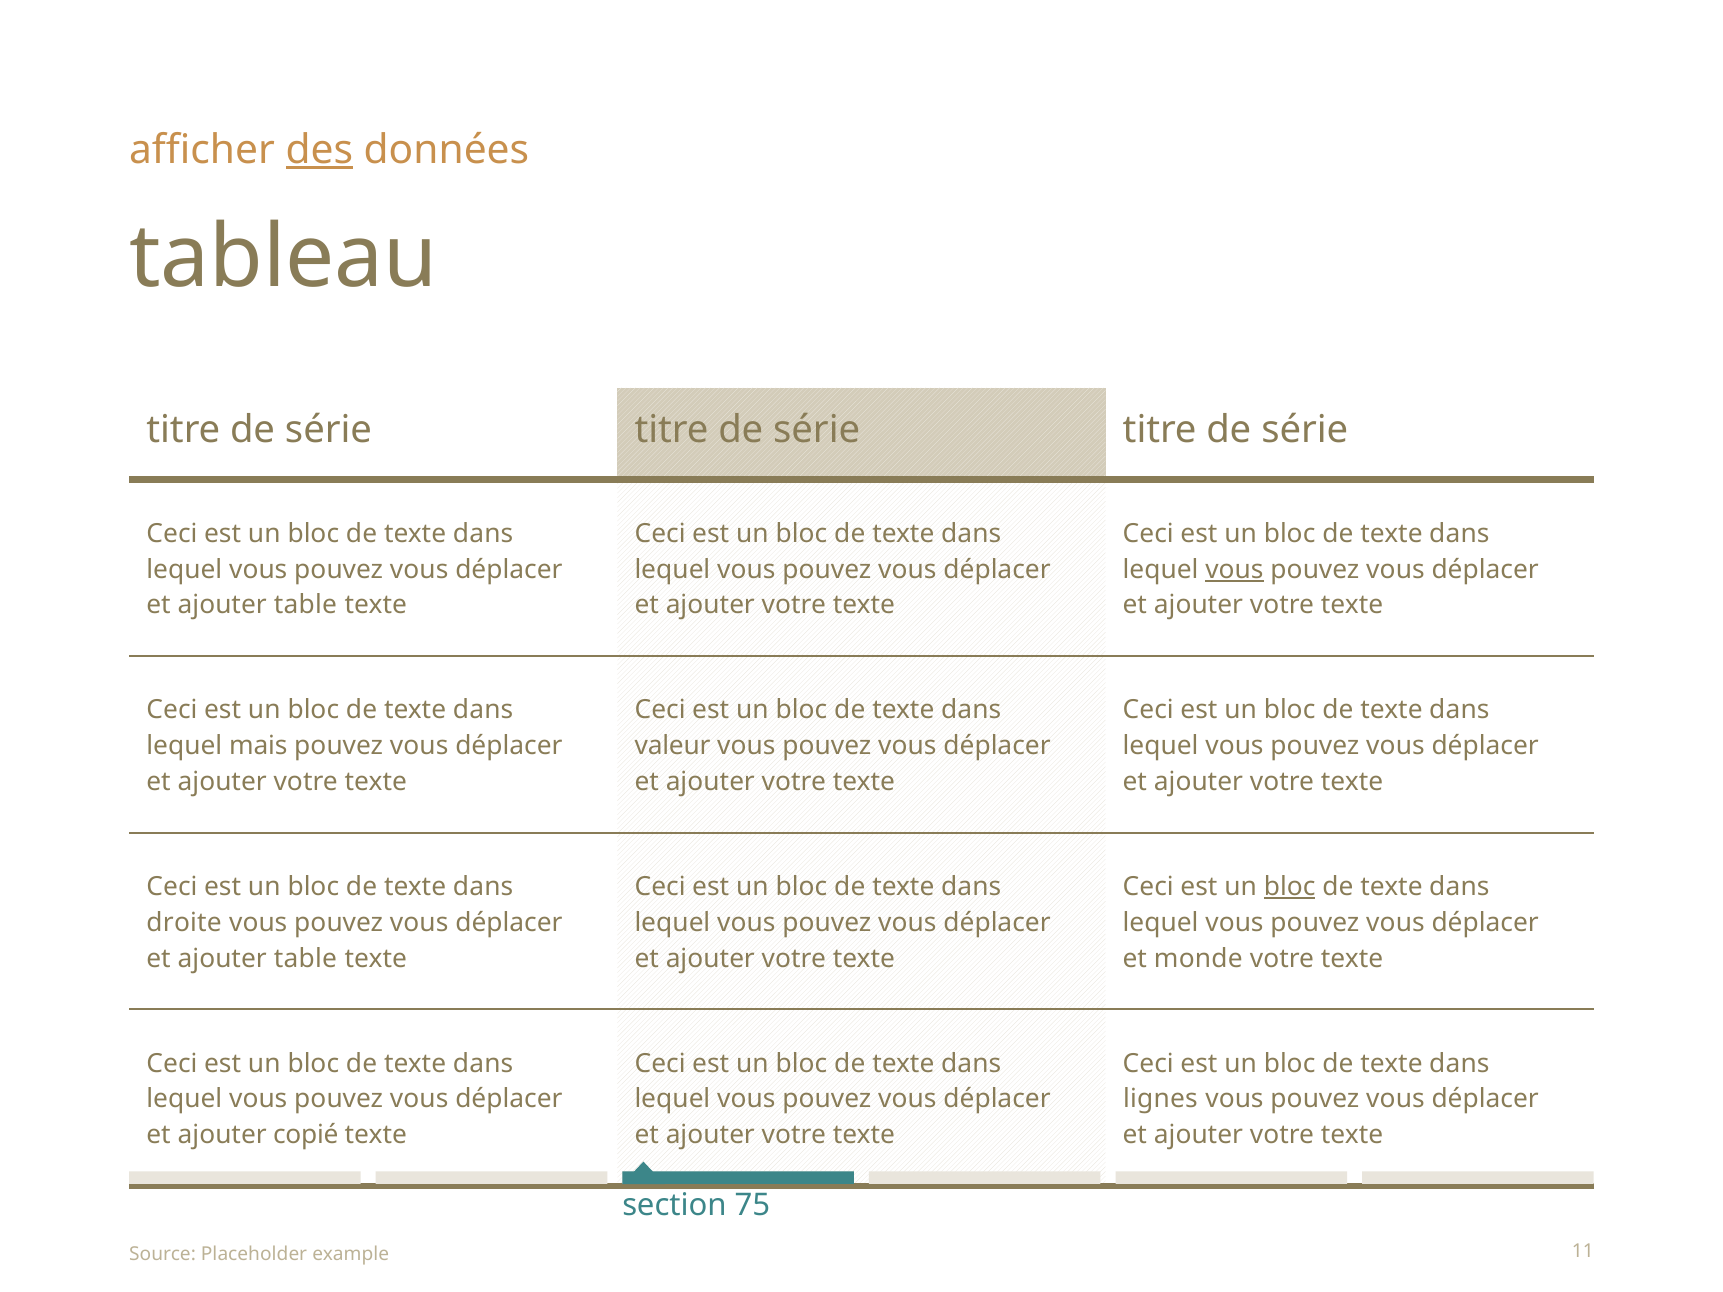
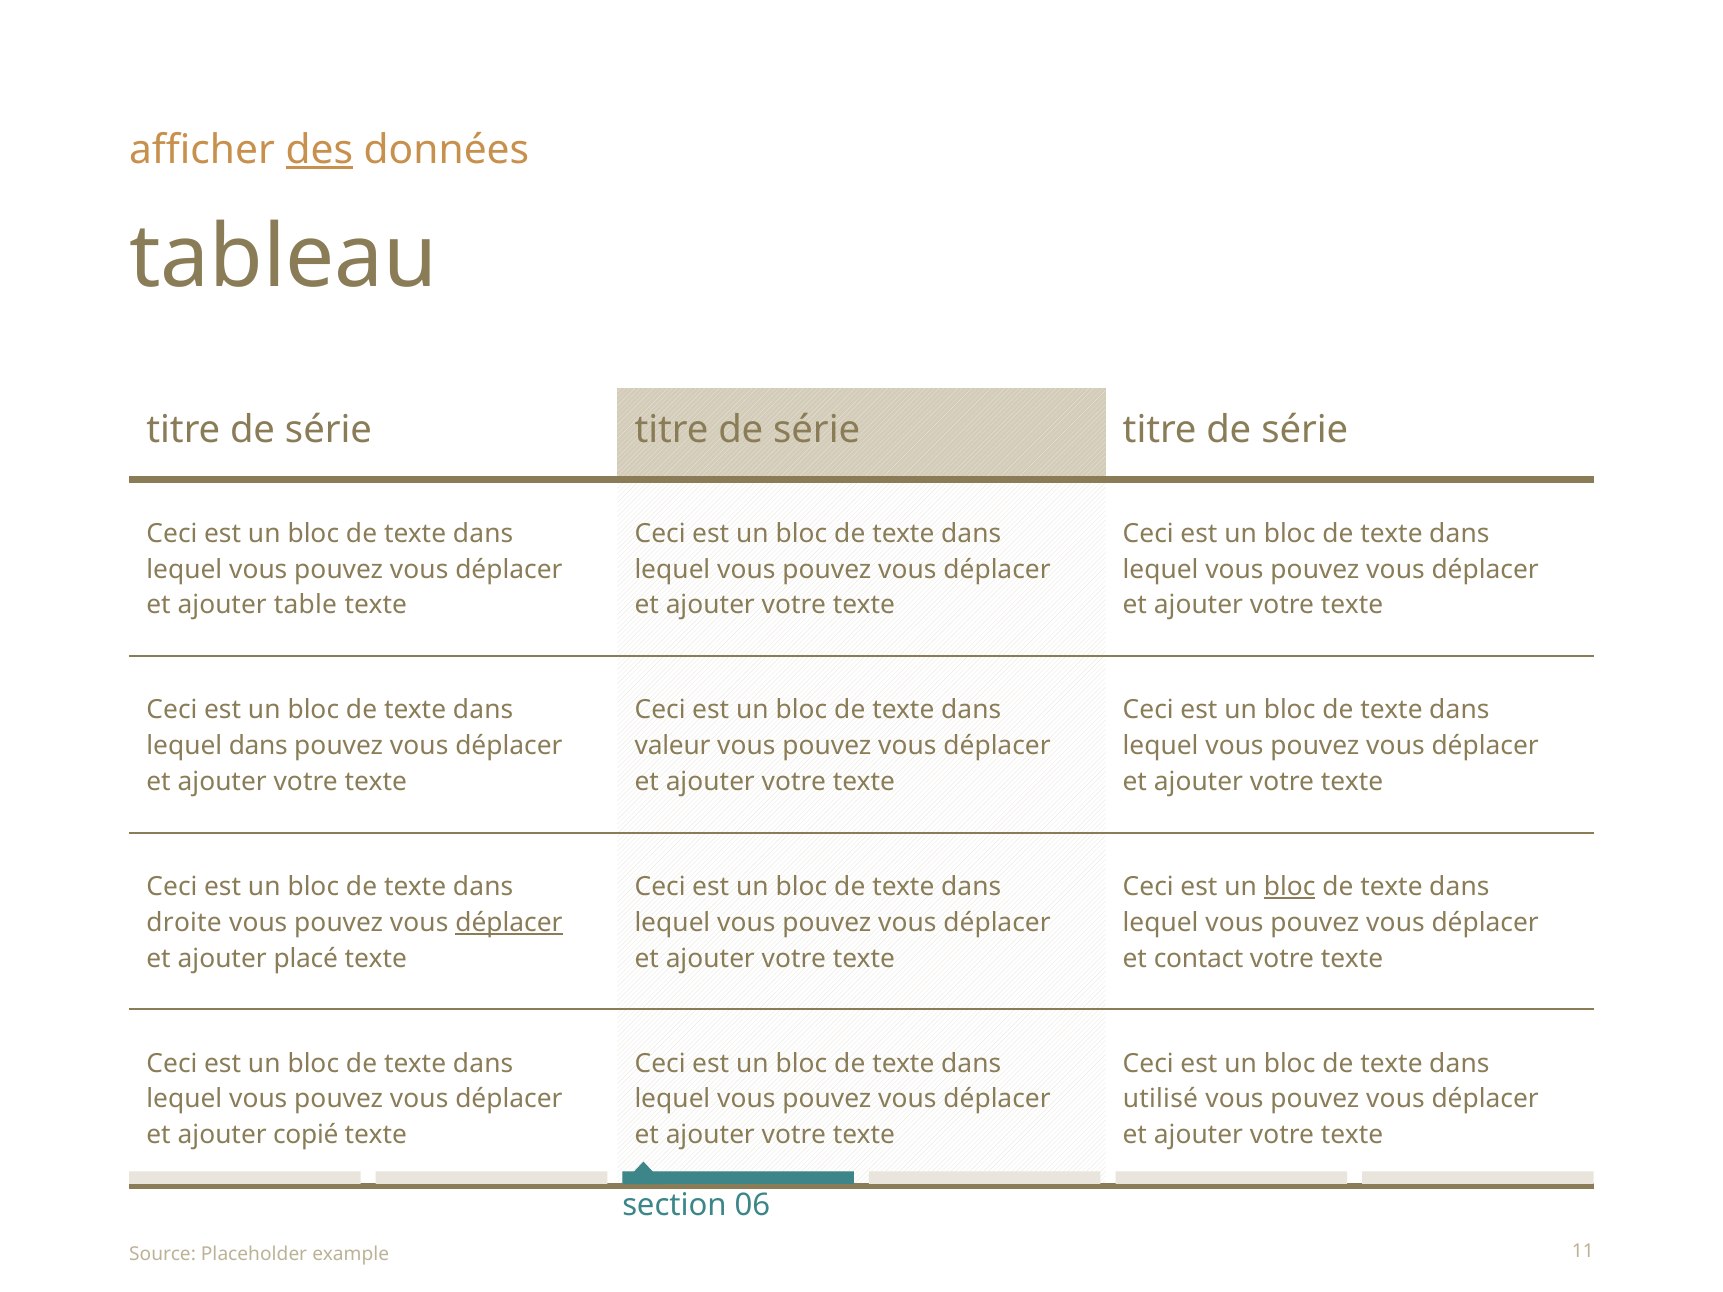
vous at (1234, 570) underline: present -> none
lequel mais: mais -> dans
déplacer at (509, 923) underline: none -> present
table at (306, 959): table -> placé
monde: monde -> contact
lignes: lignes -> utilisé
75: 75 -> 06
